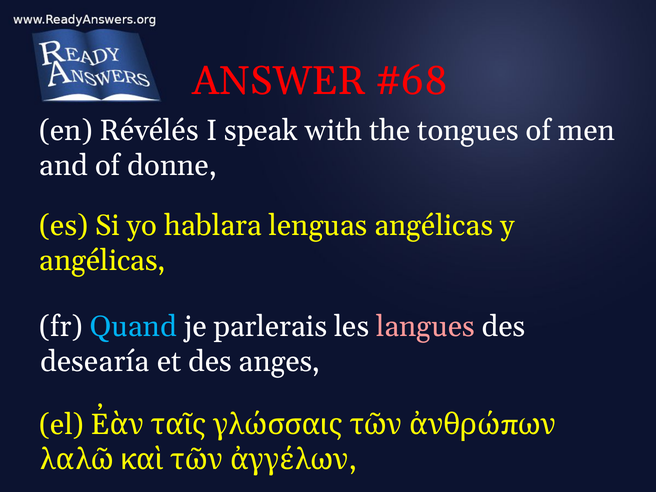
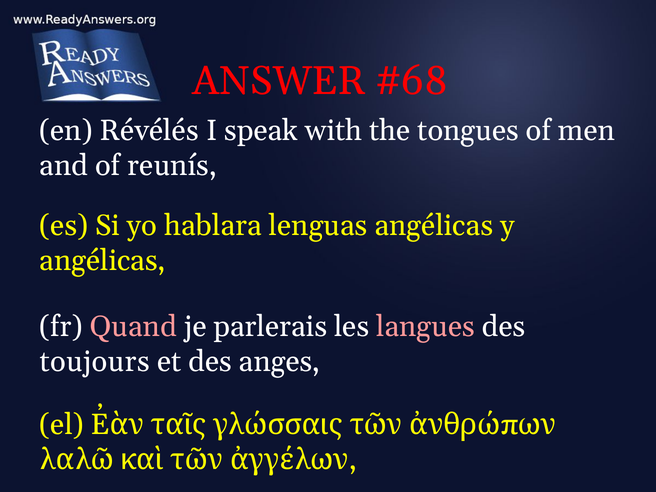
donne: donne -> reunís
Quand colour: light blue -> pink
desearía: desearía -> toujours
